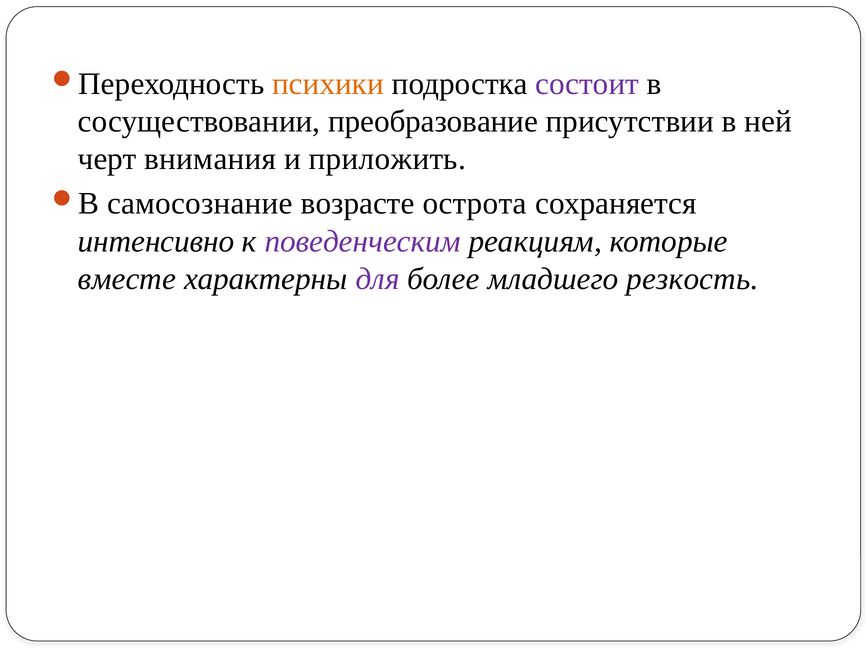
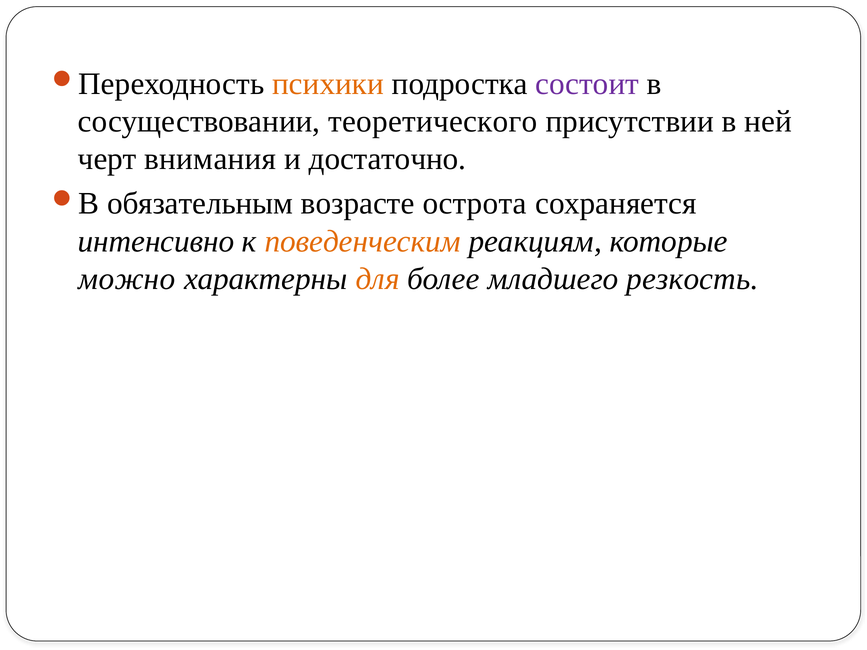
преобразование: преобразование -> теоретического
приложить: приложить -> достаточно
самосознание: самосознание -> обязательным
поведенческим colour: purple -> orange
вместе: вместе -> можно
для colour: purple -> orange
